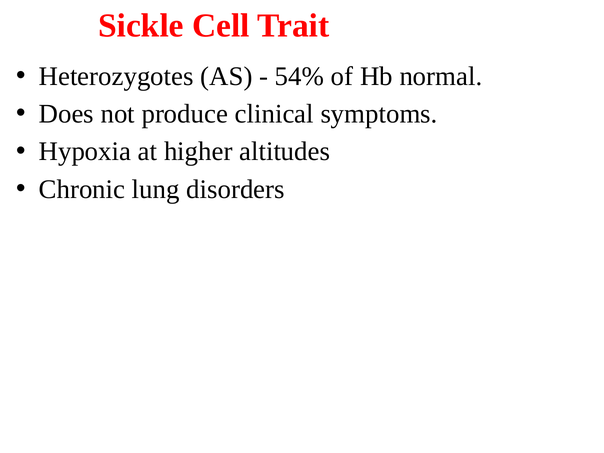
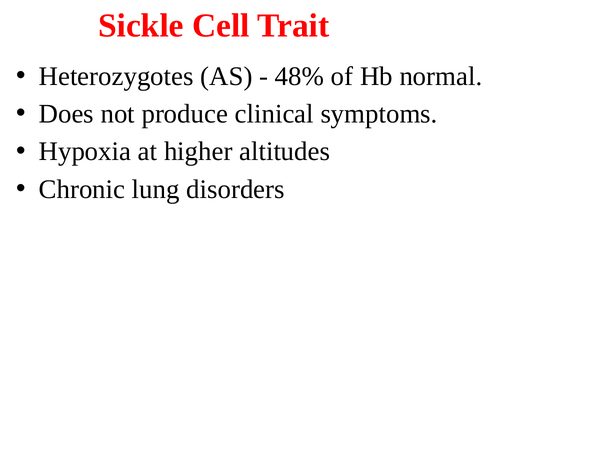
54%: 54% -> 48%
